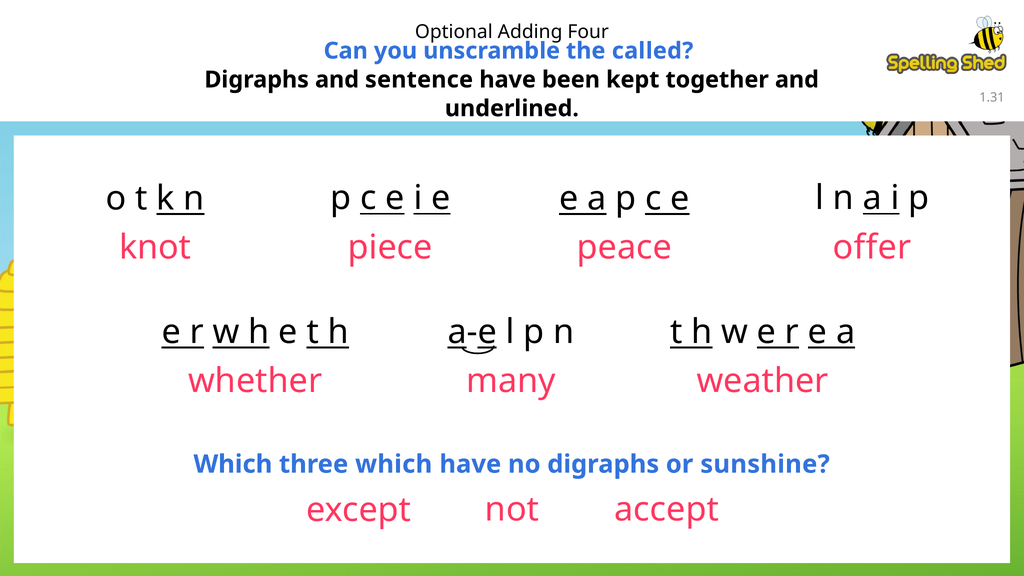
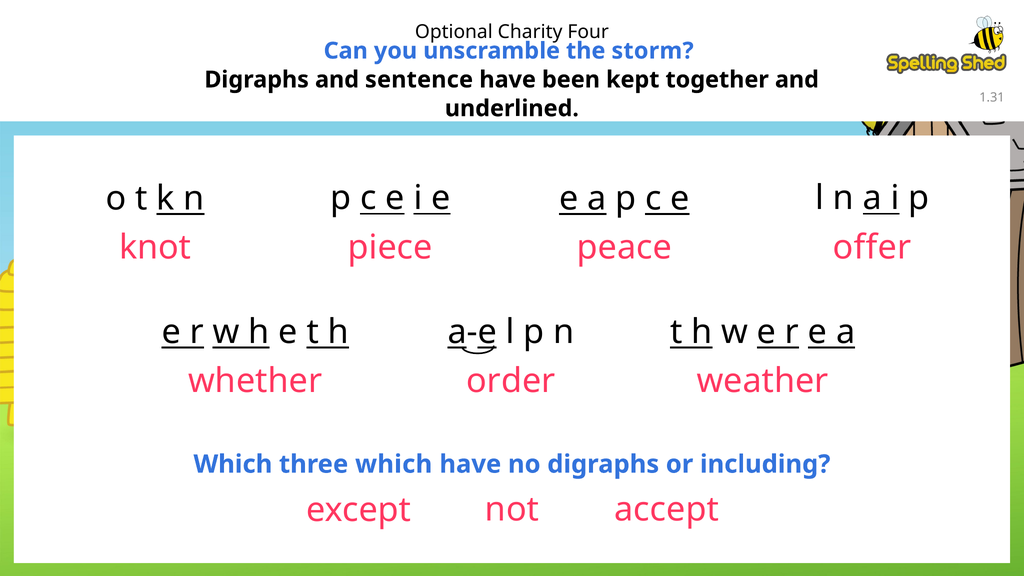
Adding: Adding -> Charity
called: called -> storm
many: many -> order
sunshine: sunshine -> including
